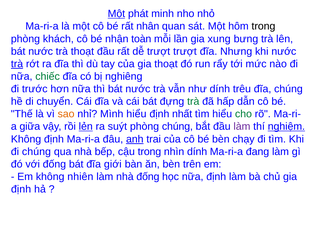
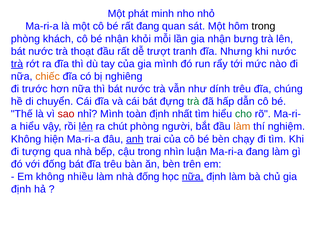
Một at (116, 14) underline: present -> none
rất nhân: nhân -> đang
toàn: toàn -> khỏi
gia xung: xung -> nhận
trượt trượt: trượt -> tranh
gia thoạt: thoạt -> mình
chiếc colour: green -> orange
sao colour: orange -> red
Mình hiểu: hiểu -> toàn
giữa at (30, 127): giữa -> hiểu
suýt: suýt -> chút
phòng chúng: chúng -> người
làm at (242, 127) colour: purple -> orange
nghiệm underline: present -> none
Không định: định -> hiện
đi chúng: chúng -> tượng
nhìn dính: dính -> luận
đĩa giới: giới -> trêu
nhiên: nhiên -> nhiều
nữa at (193, 177) underline: none -> present
